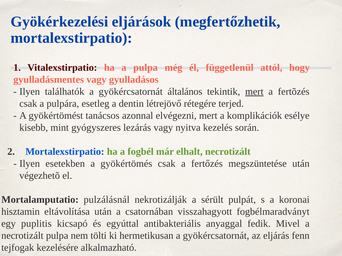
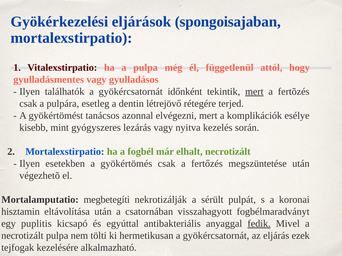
megfertőzhetik: megfertőzhetik -> spongoisajaban
általános: általános -> időnként
pulzálásnál: pulzálásnál -> megbetegíti
fedik underline: none -> present
fenn: fenn -> ezek
